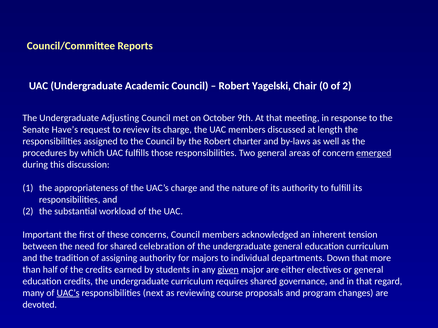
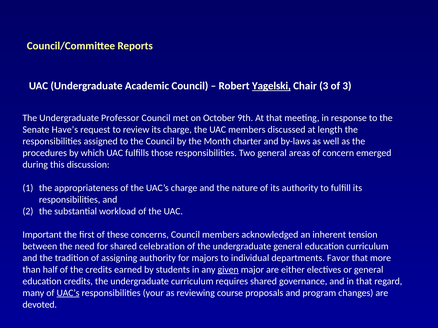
Yagelski underline: none -> present
Chair 0: 0 -> 3
of 2: 2 -> 3
Adjusting: Adjusting -> Professor
the Robert: Robert -> Month
emerged underline: present -> none
Down: Down -> Favor
next: next -> your
